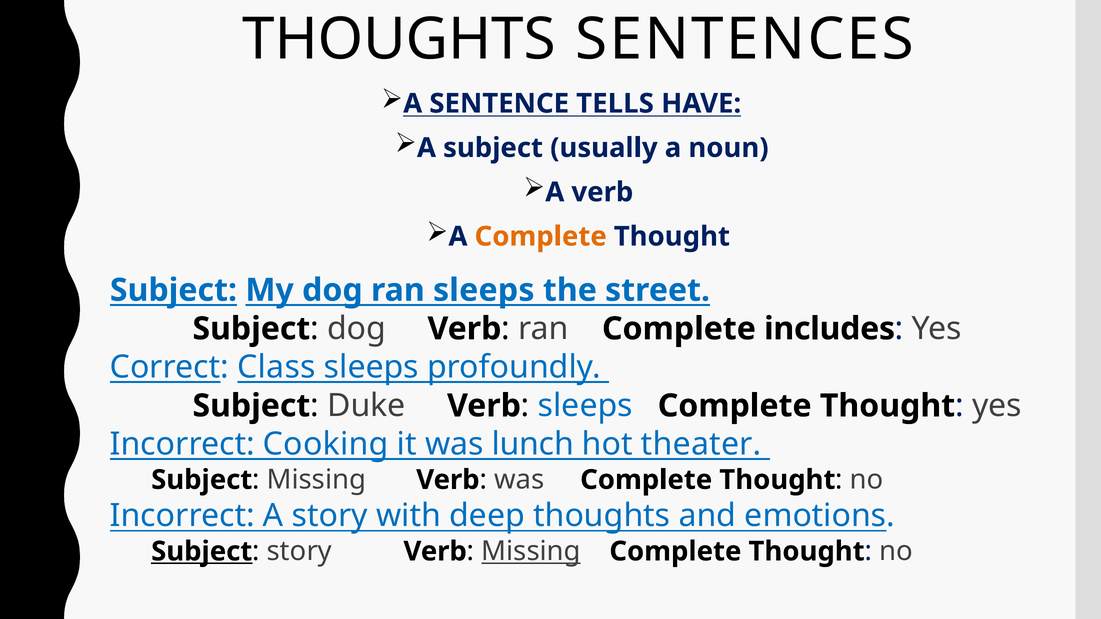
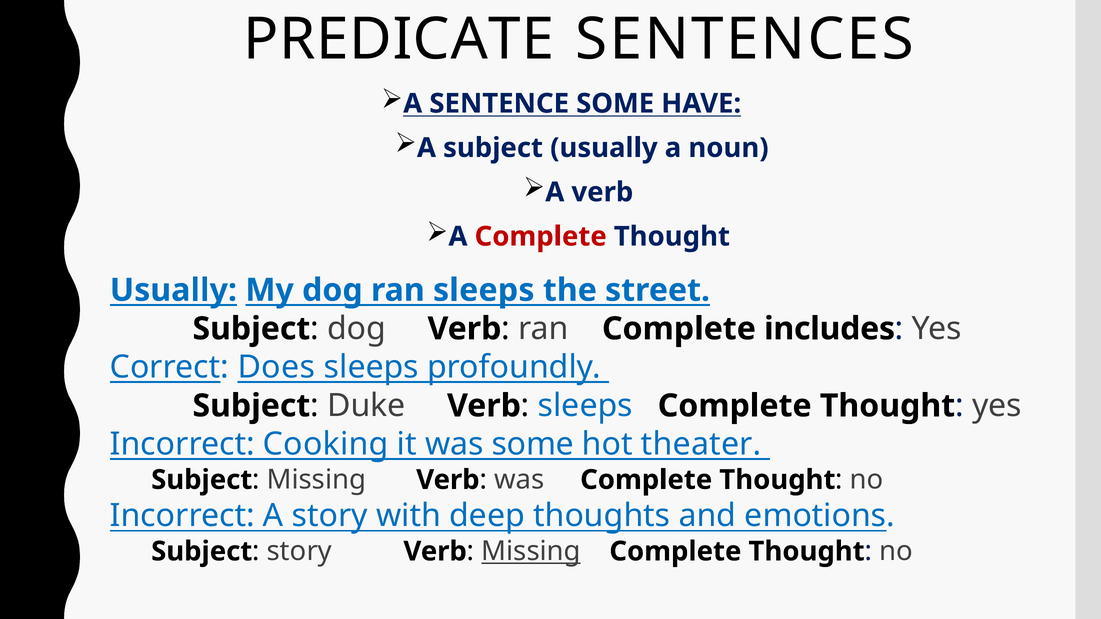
THOUGHTS at (399, 39): THOUGHTS -> PREDICATE
SENTENCE TELLS: TELLS -> SOME
Complete at (541, 237) colour: orange -> red
Subject at (173, 290): Subject -> Usually
Class: Class -> Does
was lunch: lunch -> some
Subject at (202, 552) underline: present -> none
